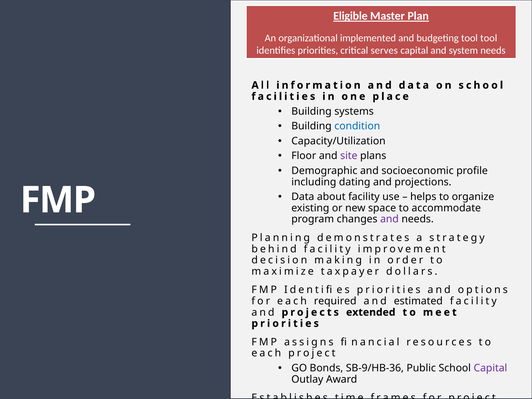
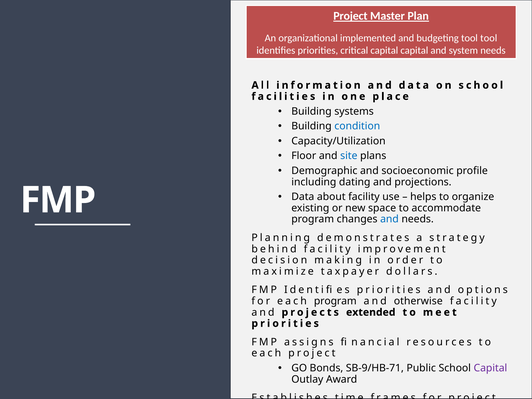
Eligible at (350, 16): Eligible -> Project
critical serves: serves -> capital
site colour: purple -> blue
and at (389, 219) colour: purple -> blue
each required: required -> program
estimated: estimated -> otherwise
SB-9/HB-36: SB-9/HB-36 -> SB-9/HB-71
